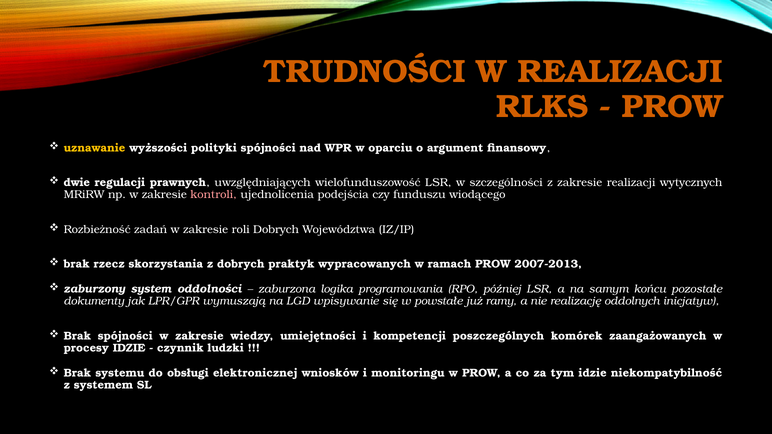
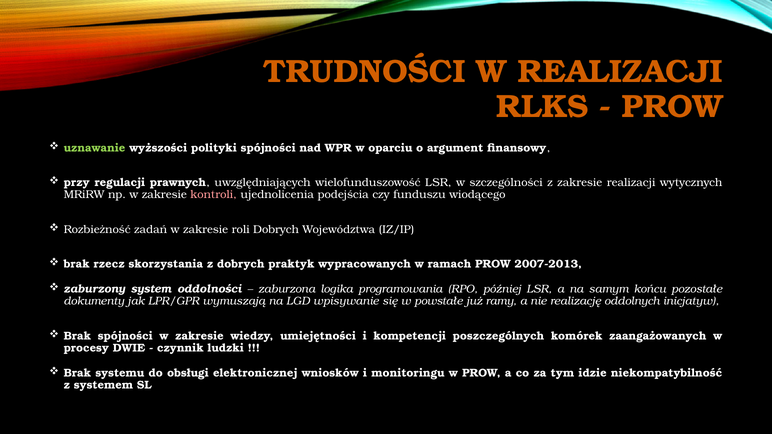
uznawanie colour: yellow -> light green
dwie: dwie -> przy
procesy IDZIE: IDZIE -> DWIE
